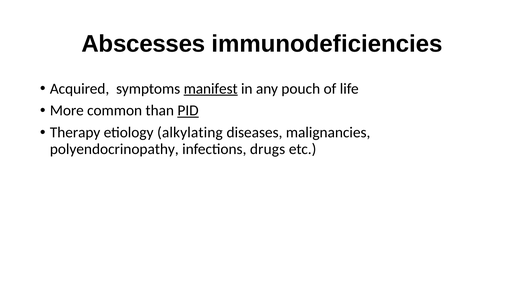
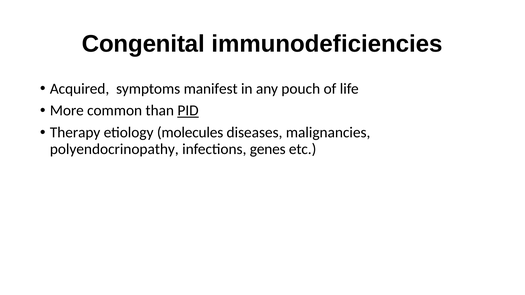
Abscesses: Abscesses -> Congenital
manifest underline: present -> none
alkylating: alkylating -> molecules
drugs: drugs -> genes
